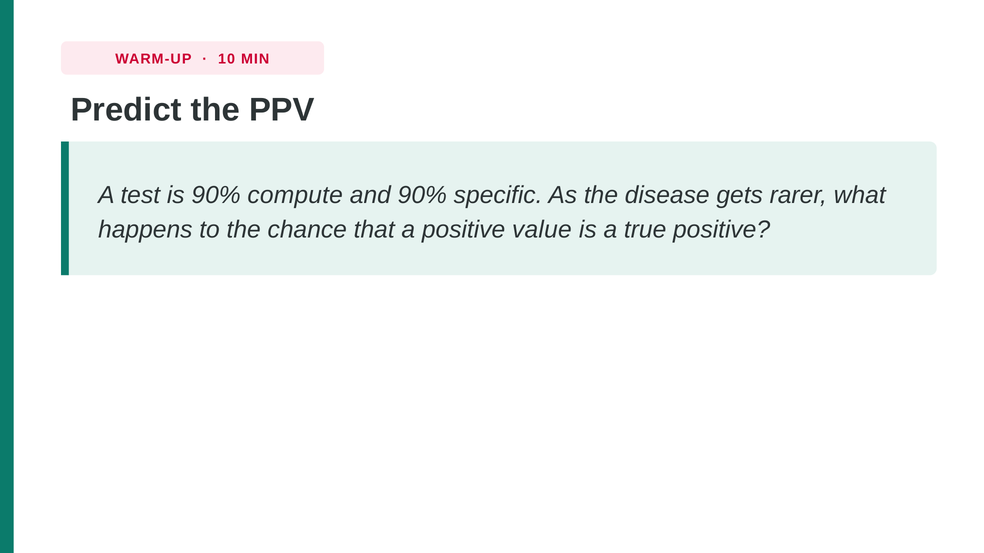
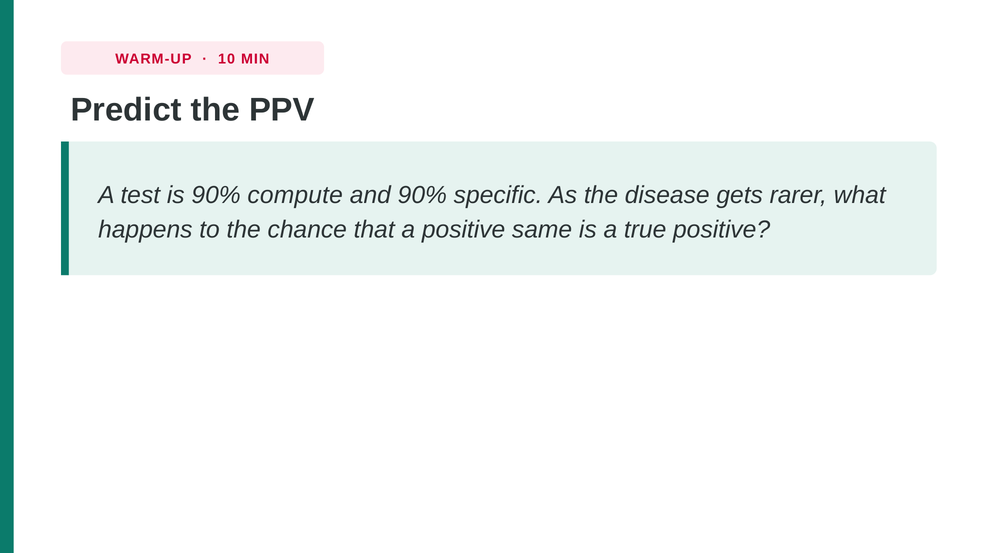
value: value -> same
